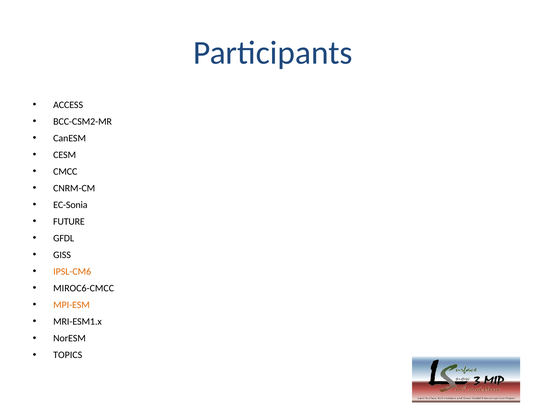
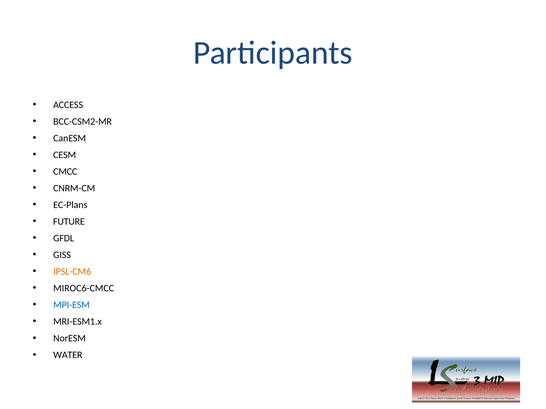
EC-Sonia: EC-Sonia -> EC-Plans
MPI-ESM colour: orange -> blue
TOPICS: TOPICS -> WATER
